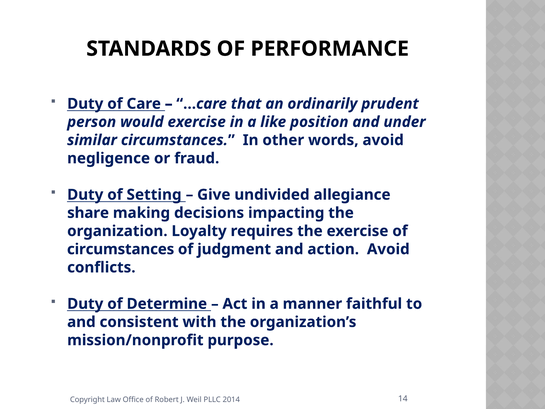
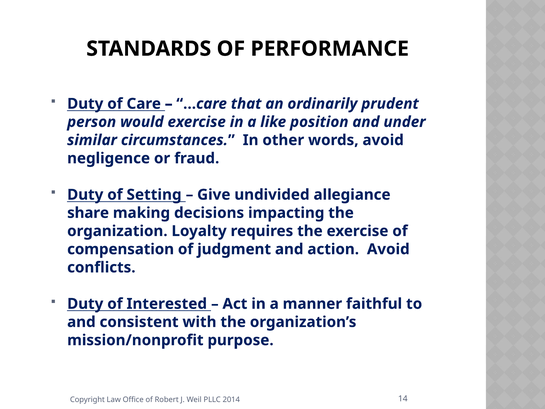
circumstances at (121, 249): circumstances -> compensation
Determine: Determine -> Interested
